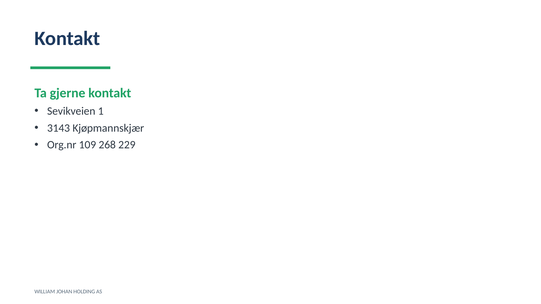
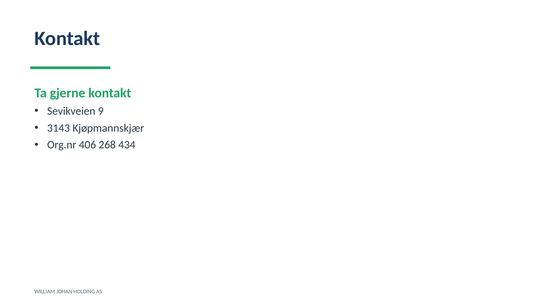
1: 1 -> 9
109: 109 -> 406
229: 229 -> 434
